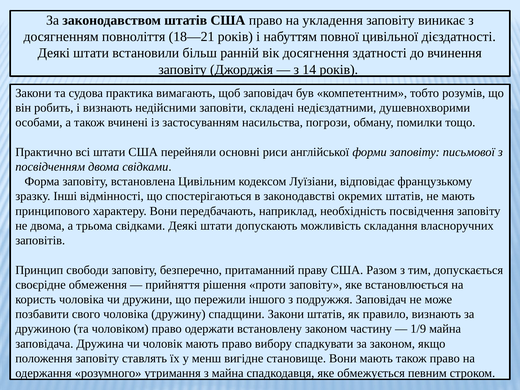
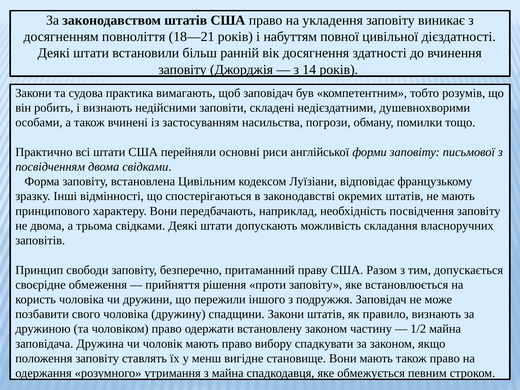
1/9: 1/9 -> 1/2
